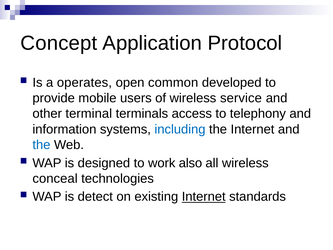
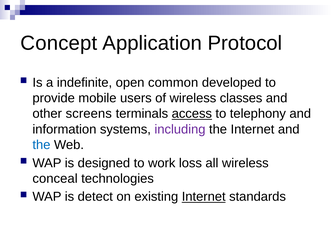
operates: operates -> indefinite
service: service -> classes
terminal: terminal -> screens
access underline: none -> present
including colour: blue -> purple
also: also -> loss
